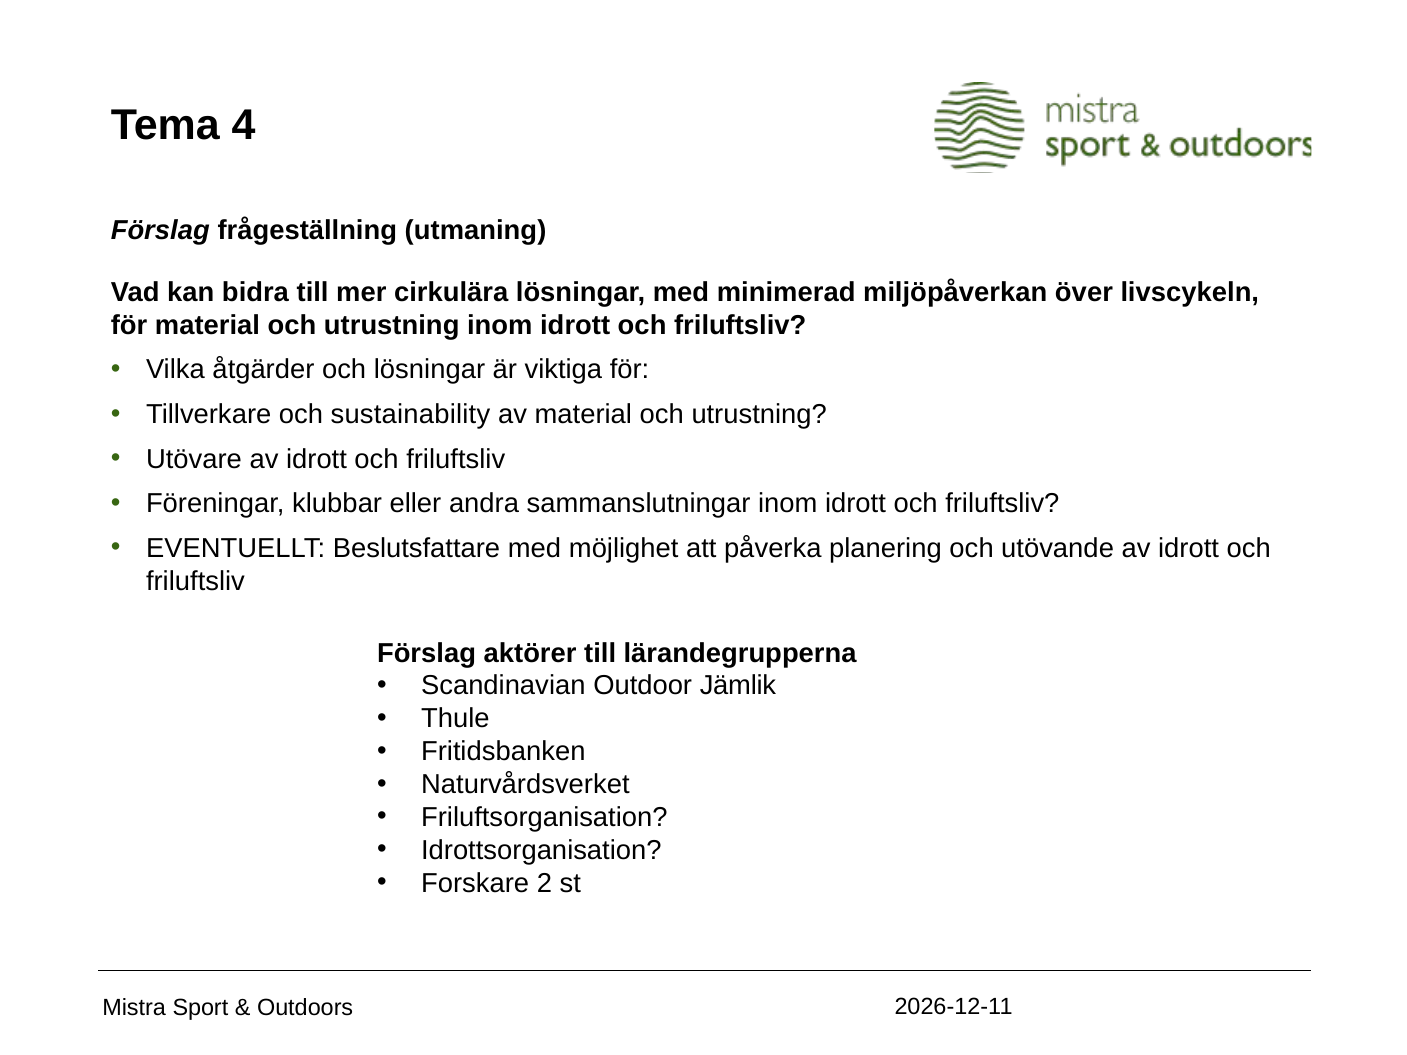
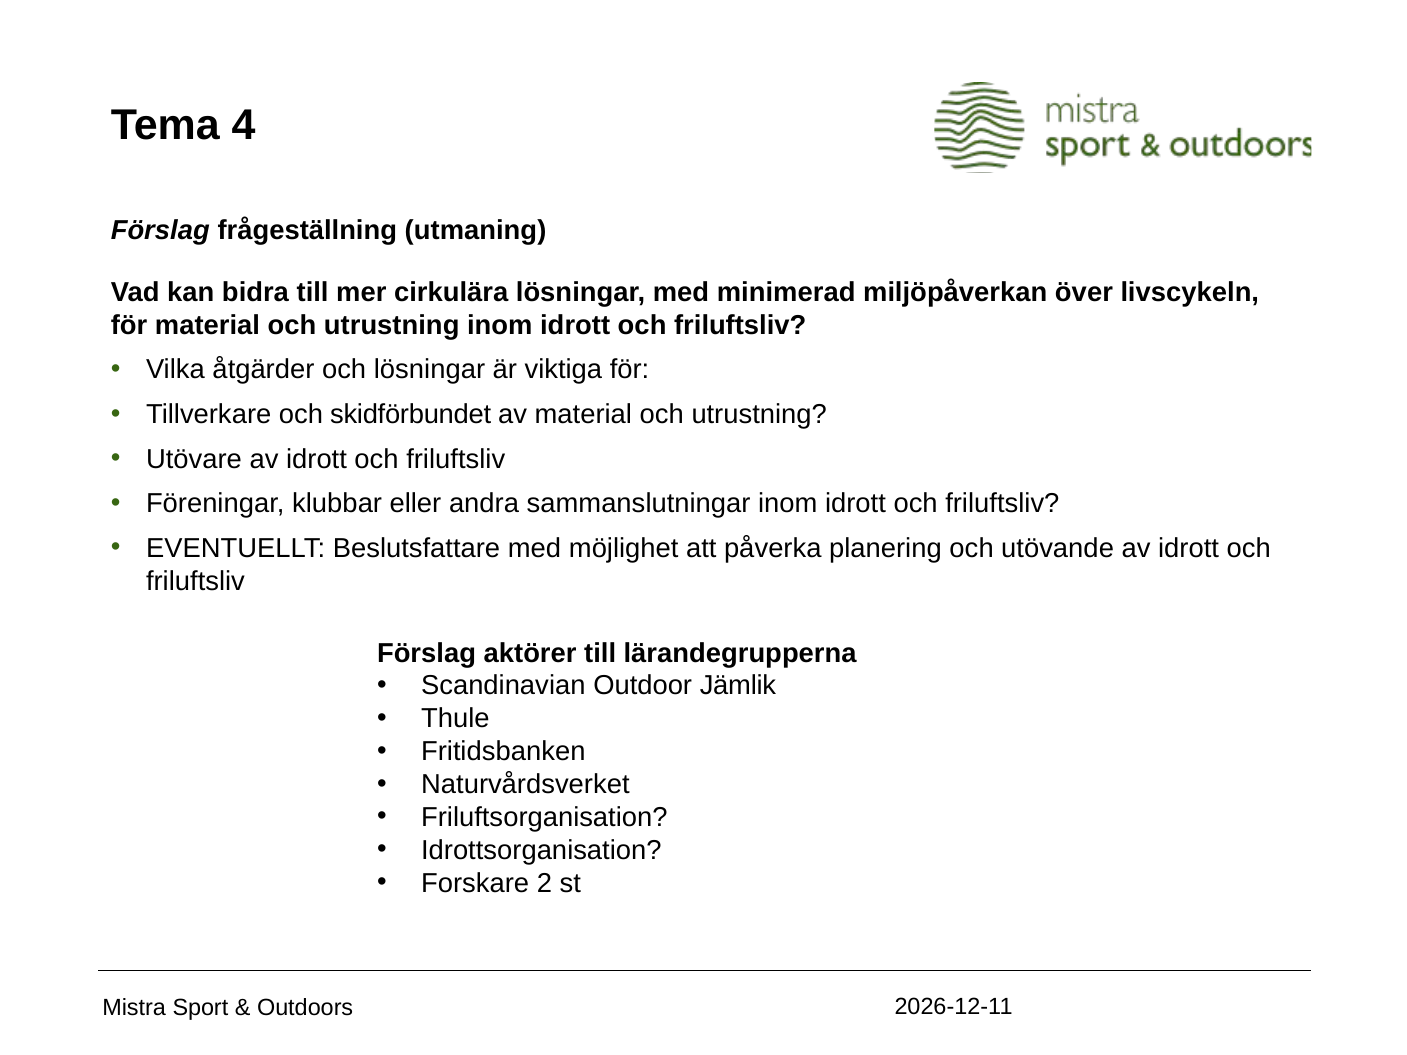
sustainability: sustainability -> skidförbundet
